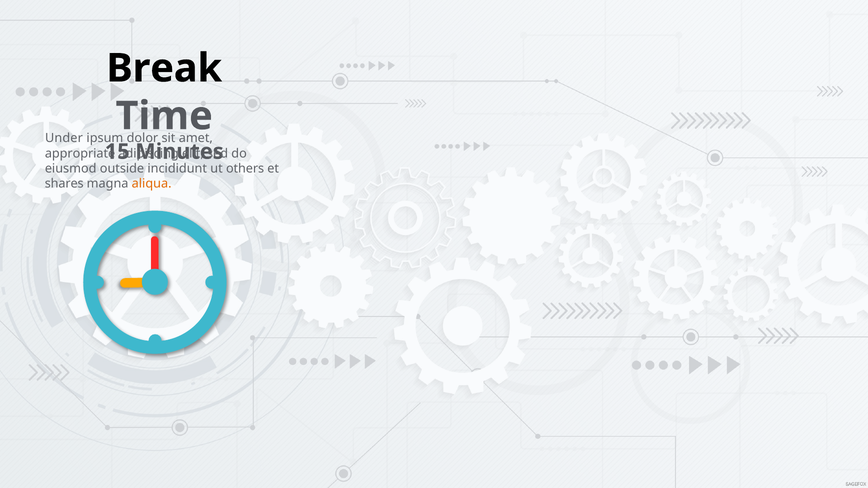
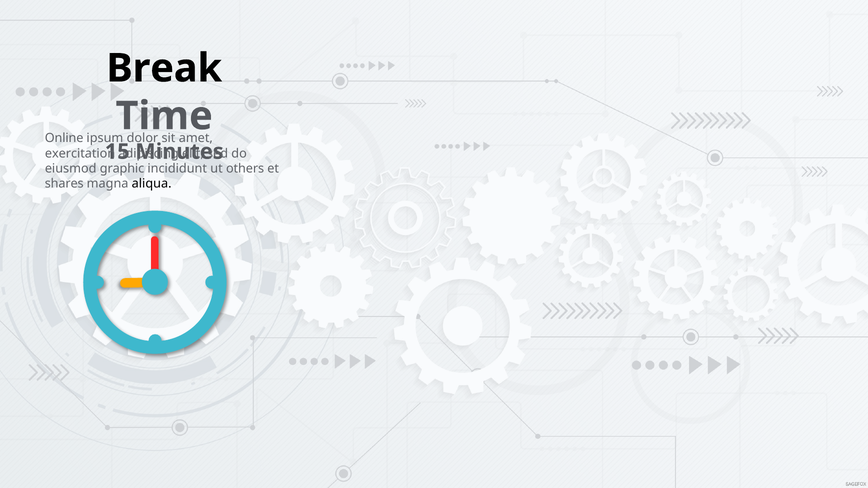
Under: Under -> Online
appropriate: appropriate -> exercitation
outside: outside -> graphic
aliqua colour: orange -> black
